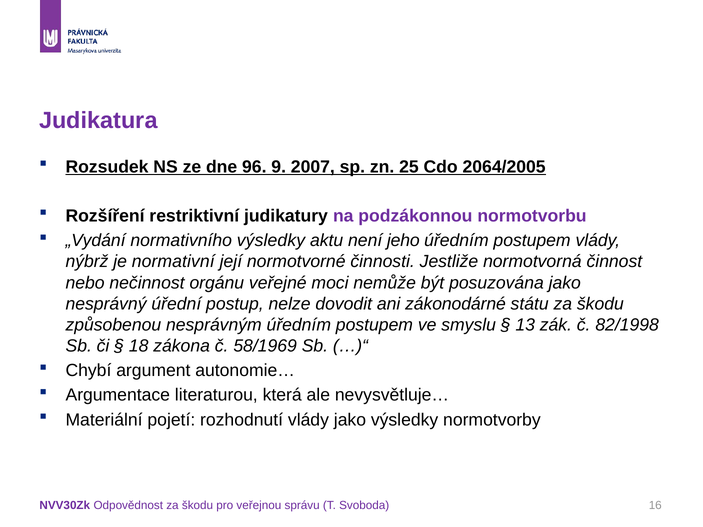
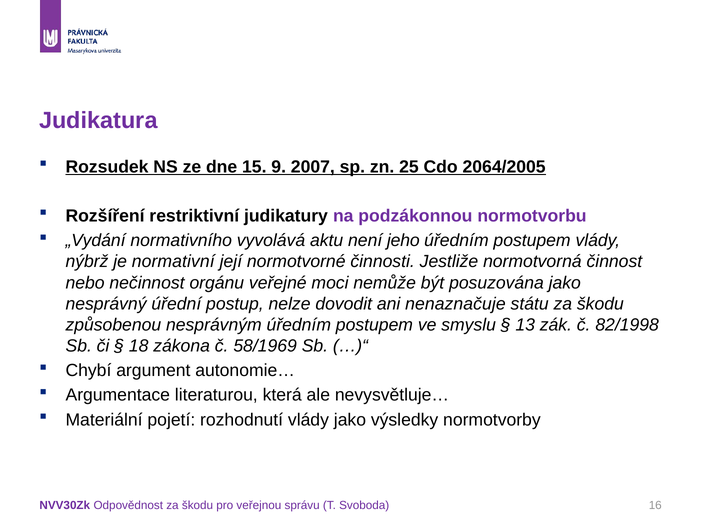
96: 96 -> 15
normativního výsledky: výsledky -> vyvolává
zákonodárné: zákonodárné -> nenaznačuje
